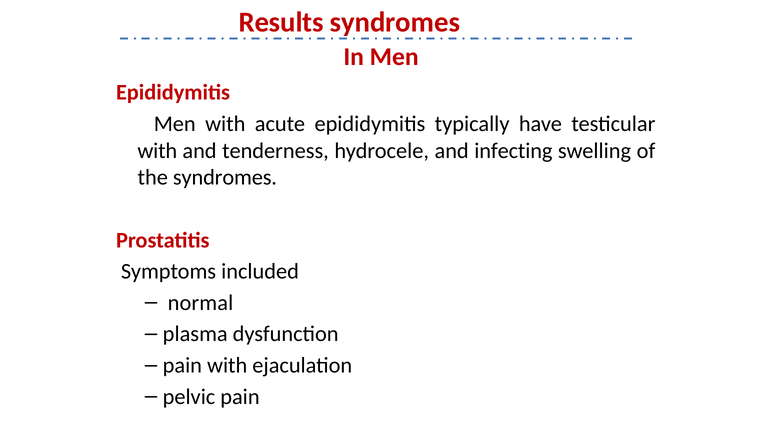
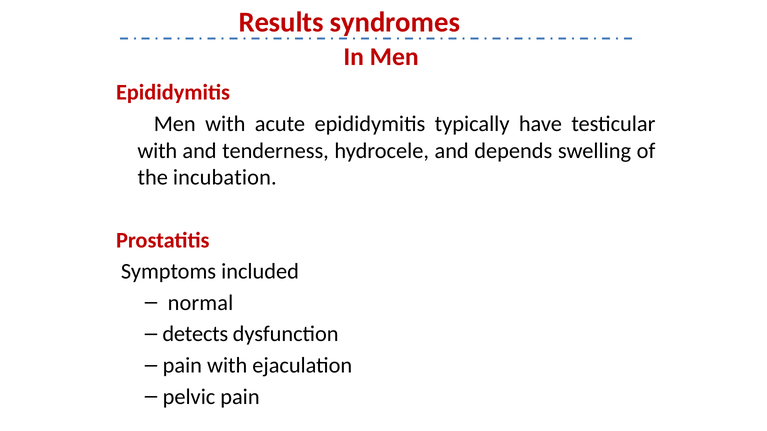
infecting: infecting -> depends
the syndromes: syndromes -> incubation
plasma: plasma -> detects
